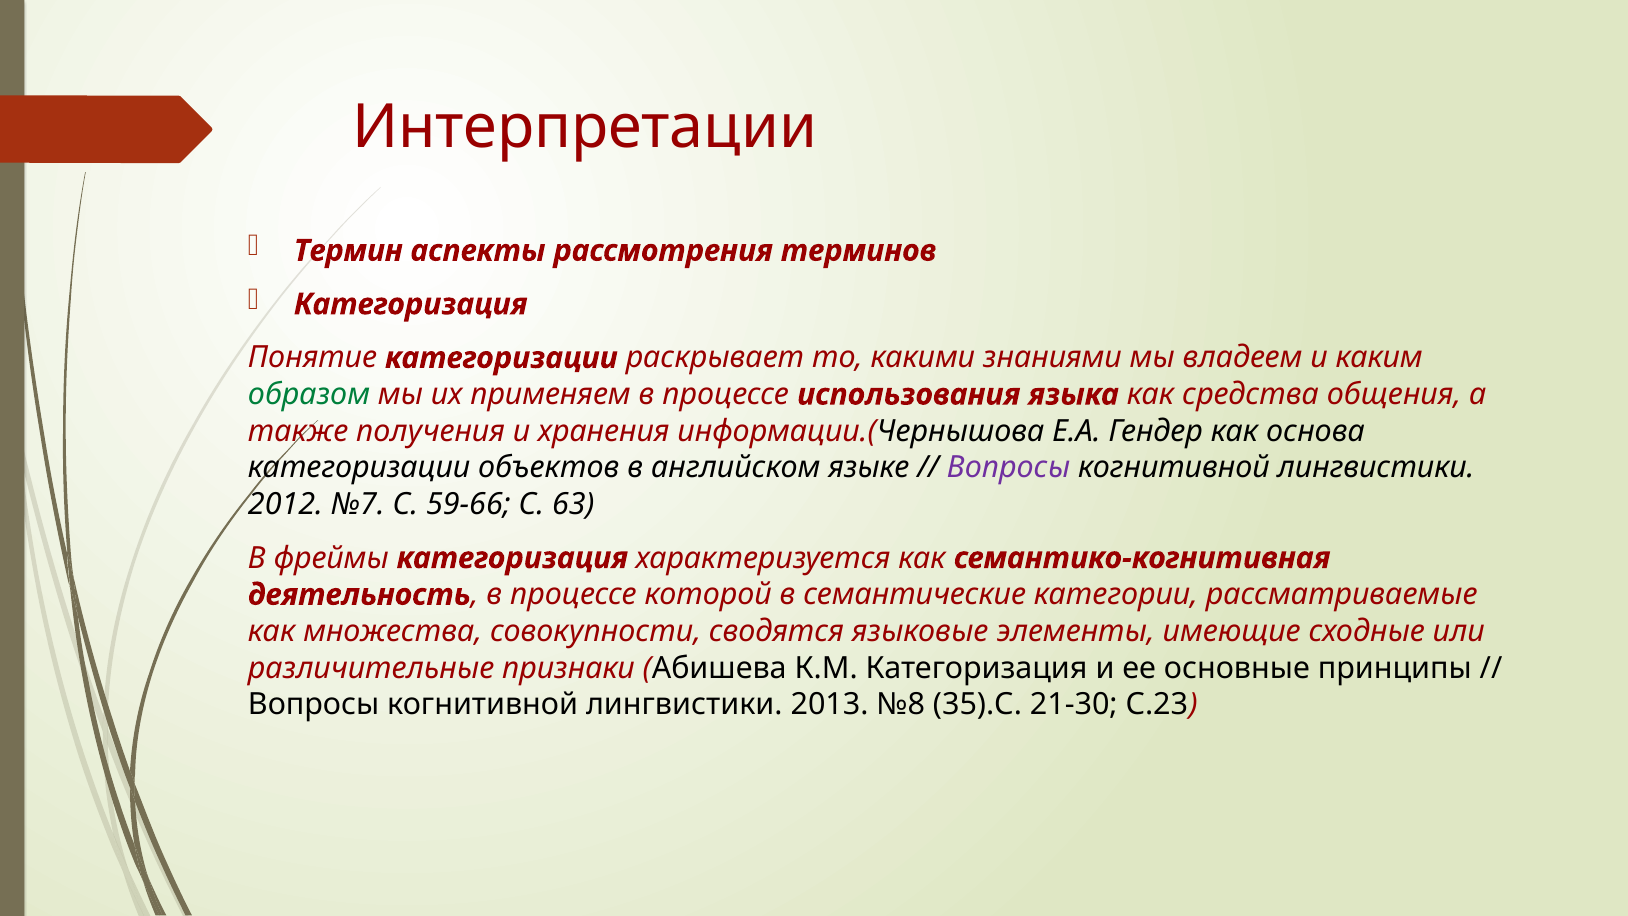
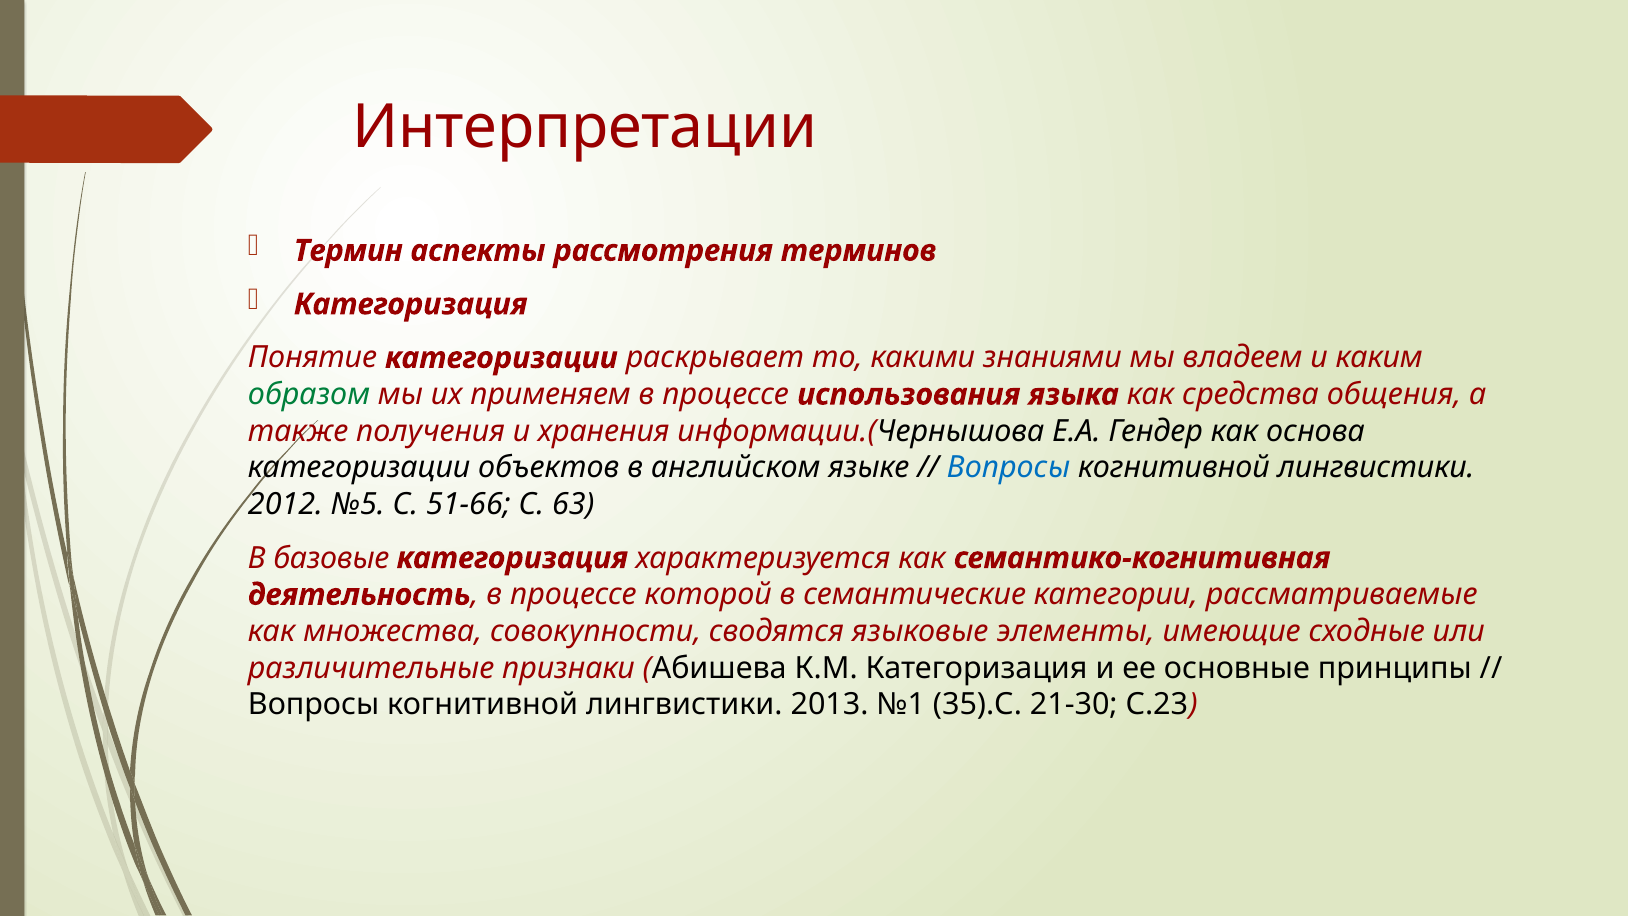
Вопросы at (1009, 468) colour: purple -> blue
№7: №7 -> №5
59-66: 59-66 -> 51-66
фреймы: фреймы -> базовые
№8: №8 -> №1
